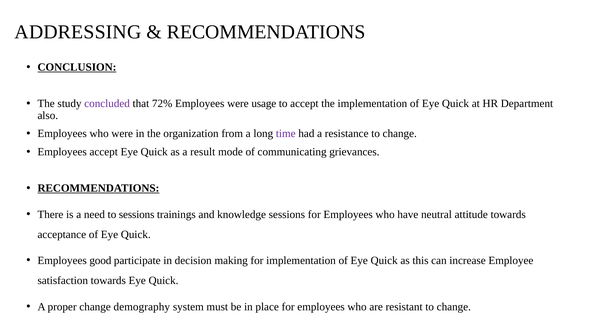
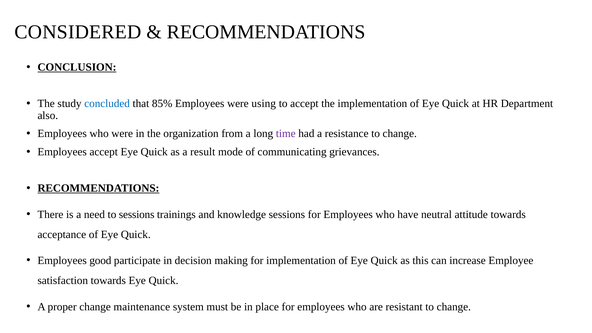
ADDRESSING: ADDRESSING -> CONSIDERED
concluded colour: purple -> blue
72%: 72% -> 85%
usage: usage -> using
demography: demography -> maintenance
